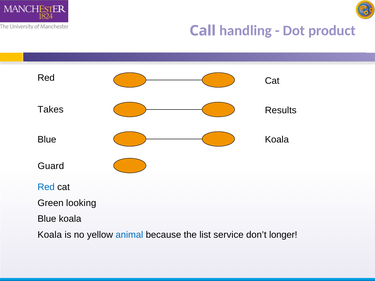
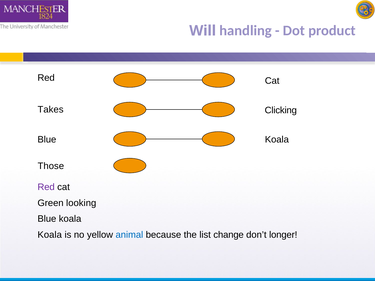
Call: Call -> Will
Results: Results -> Clicking
Guard: Guard -> Those
Red at (46, 187) colour: blue -> purple
service: service -> change
